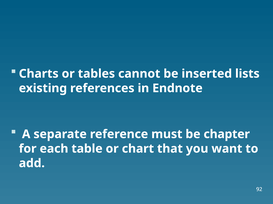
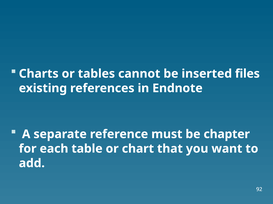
lists: lists -> files
